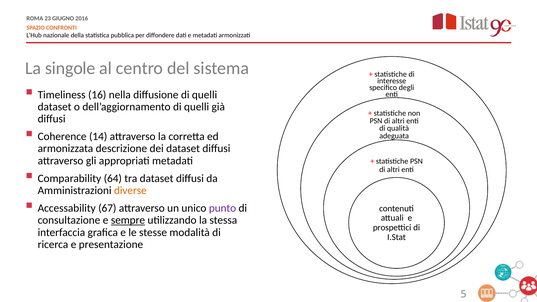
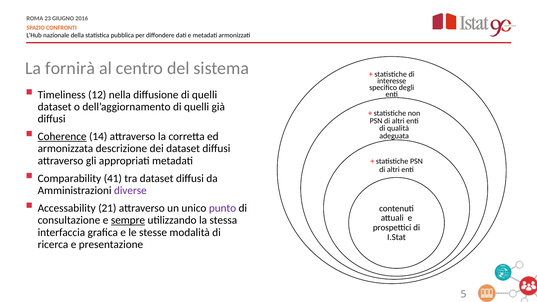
singole: singole -> fornirà
16: 16 -> 12
Coherence underline: none -> present
64: 64 -> 41
diverse colour: orange -> purple
67: 67 -> 21
